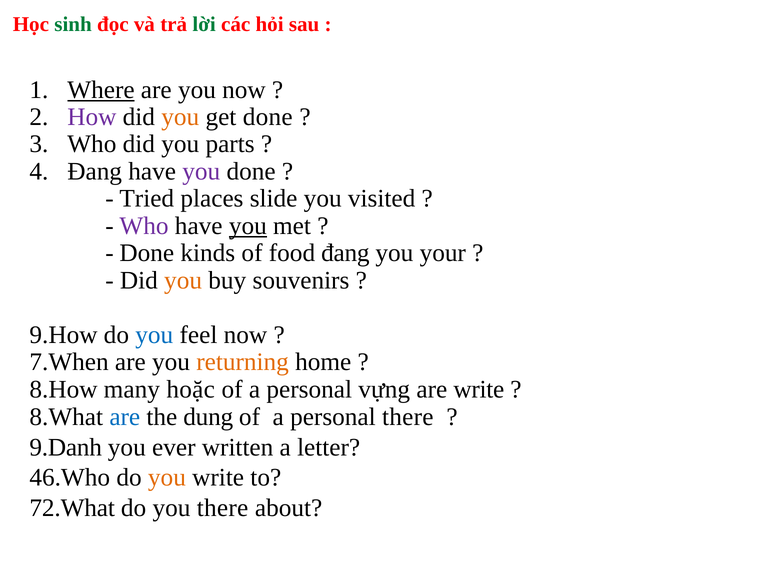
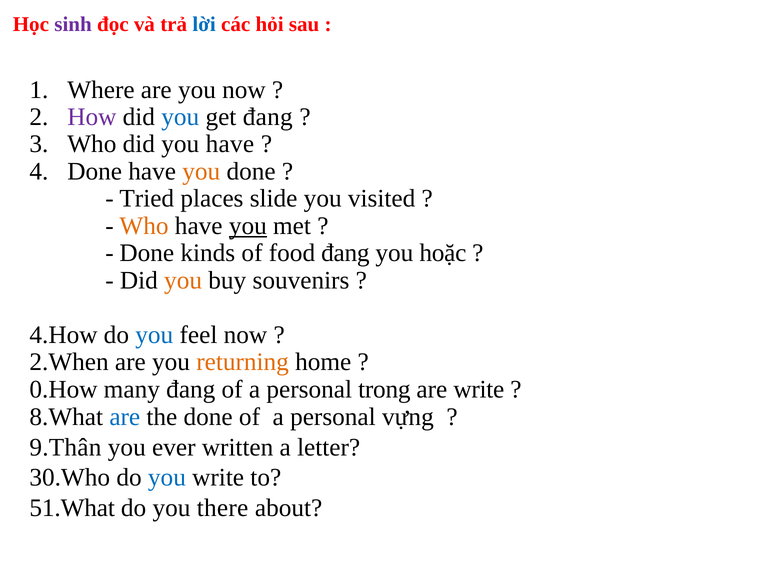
sinh colour: green -> purple
lời colour: green -> blue
Where underline: present -> none
you at (180, 117) colour: orange -> blue
get done: done -> đang
you parts: parts -> have
Đang at (95, 172): Đang -> Done
you at (201, 172) colour: purple -> orange
Who at (144, 226) colour: purple -> orange
your: your -> hoặc
9.How: 9.How -> 4.How
7.When: 7.When -> 2.When
8.How: 8.How -> 0.How
many hoặc: hoặc -> đang
vựng: vựng -> trong
the dung: dung -> done
personal there: there -> vựng
9.Danh: 9.Danh -> 9.Thân
46.Who: 46.Who -> 30.Who
you at (167, 478) colour: orange -> blue
72.What: 72.What -> 51.What
